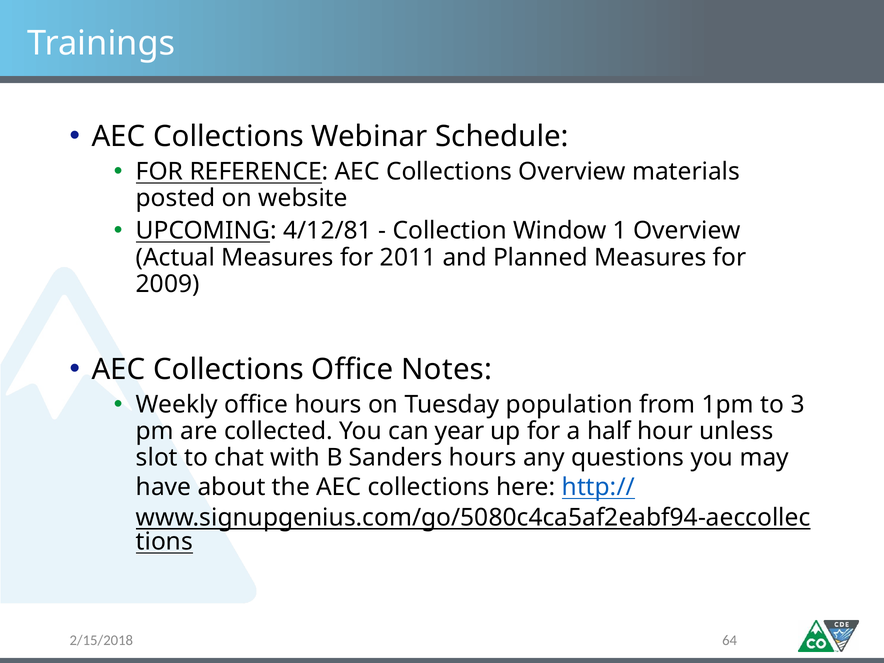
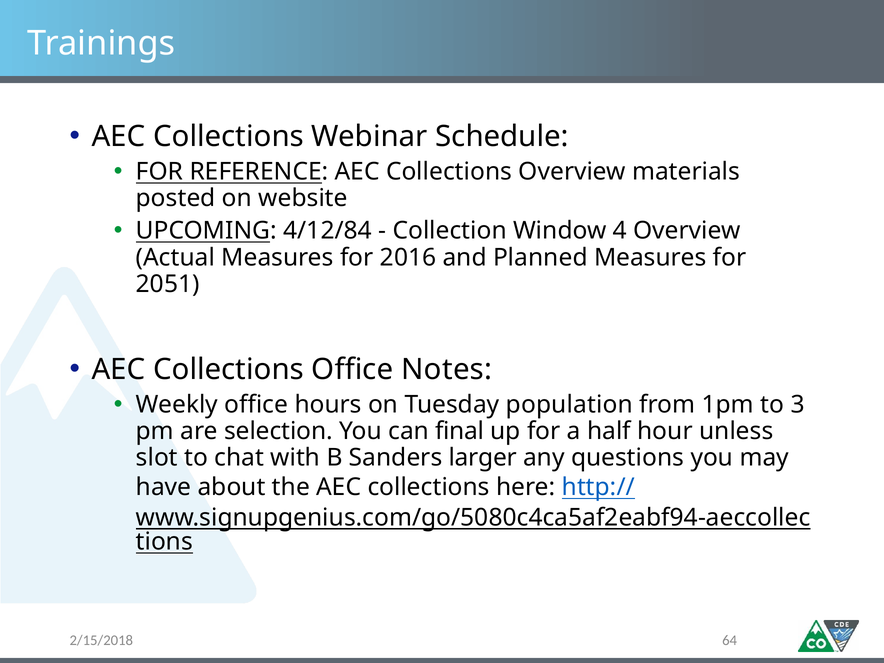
4/12/81: 4/12/81 -> 4/12/84
1: 1 -> 4
2011: 2011 -> 2016
2009: 2009 -> 2051
collected: collected -> selection
year: year -> final
Sanders hours: hours -> larger
